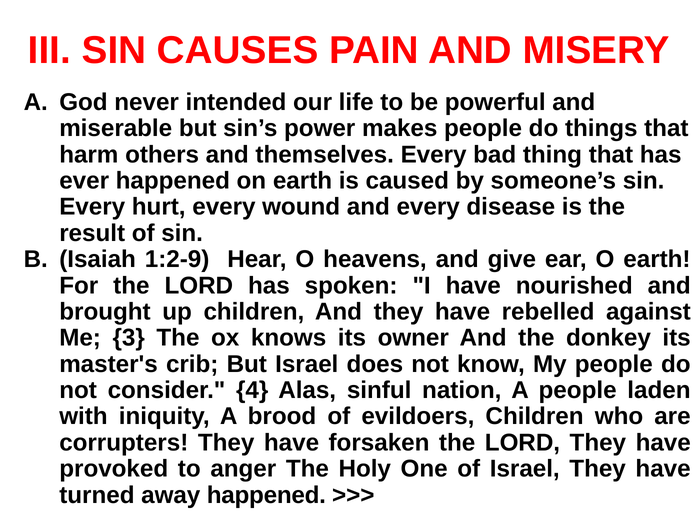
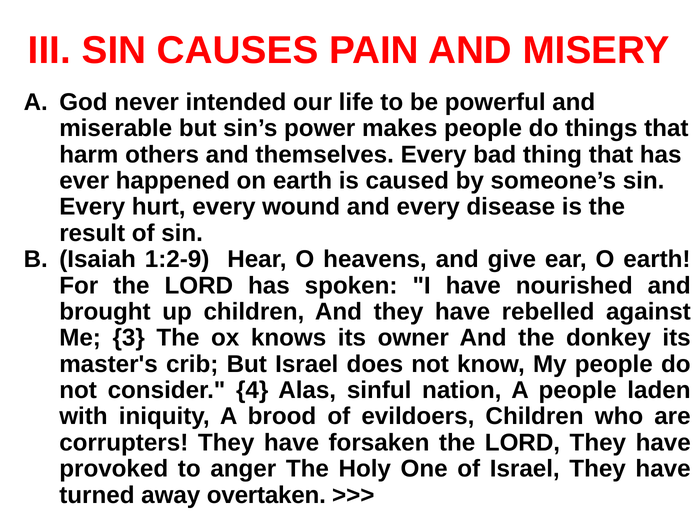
away happened: happened -> overtaken
